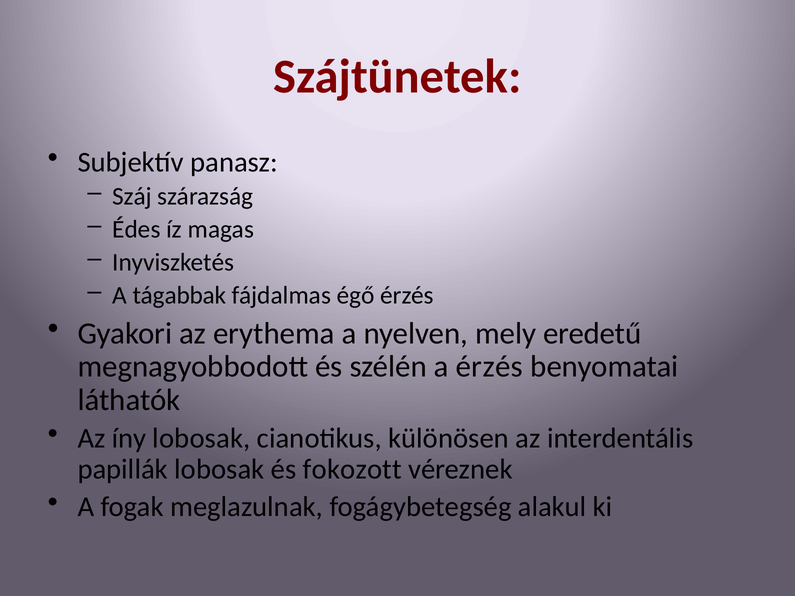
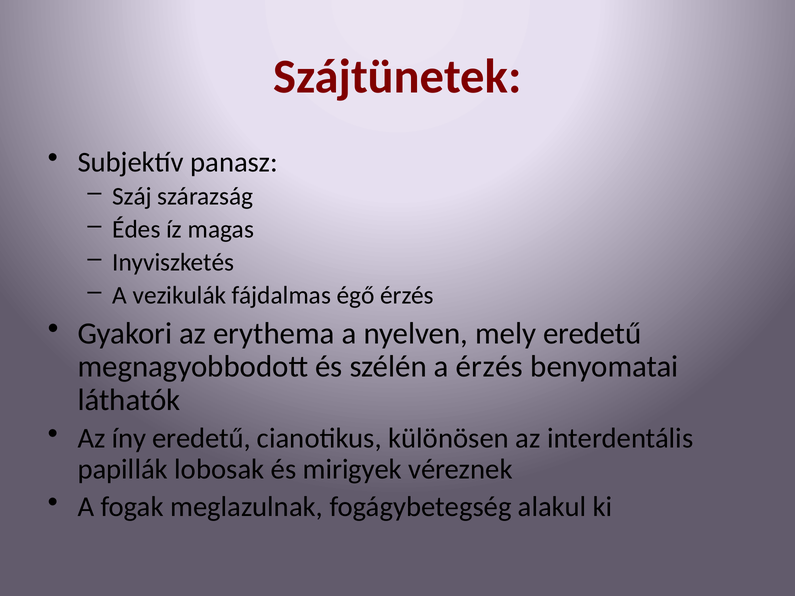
tágabbak: tágabbak -> vezikulák
íny lobosak: lobosak -> eredetű
fokozott: fokozott -> mirigyek
